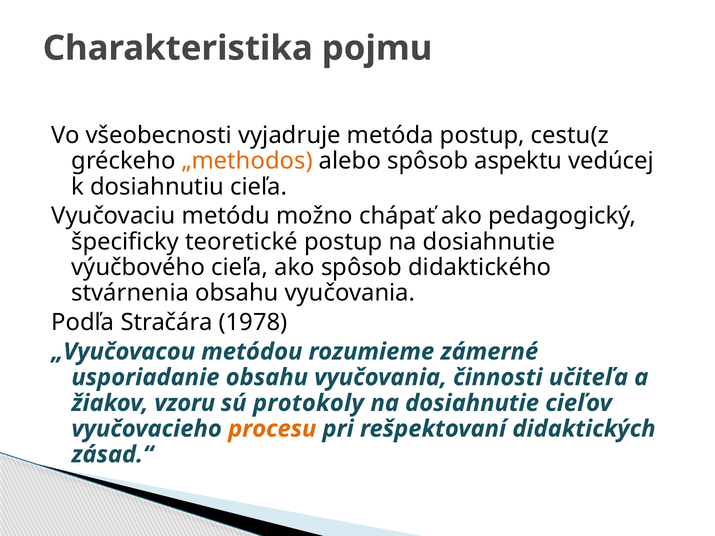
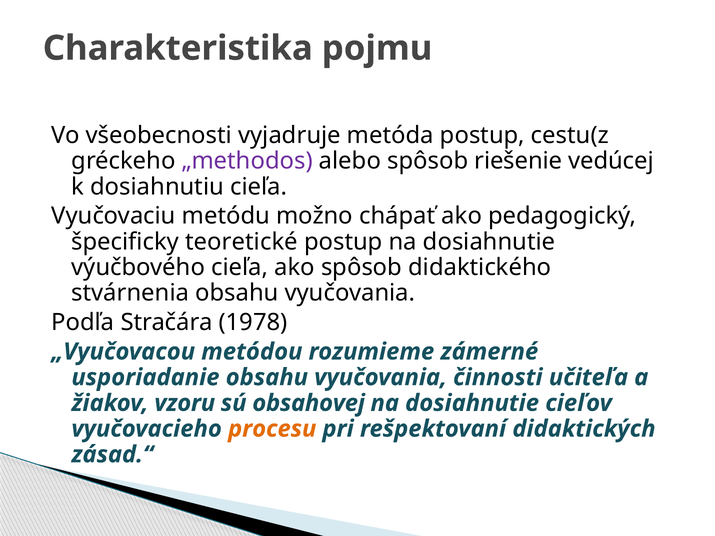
„methodos colour: orange -> purple
aspektu: aspektu -> riešenie
protokoly: protokoly -> obsahovej
